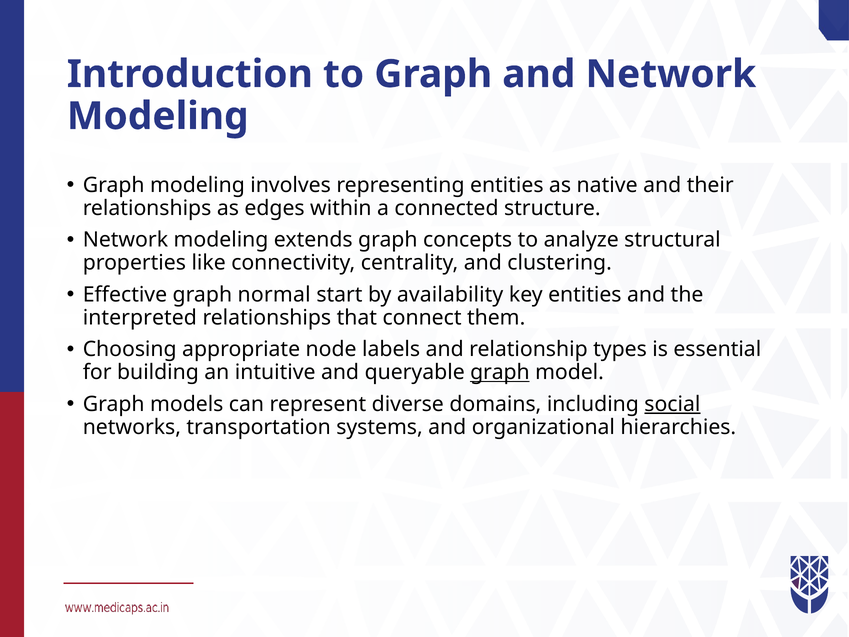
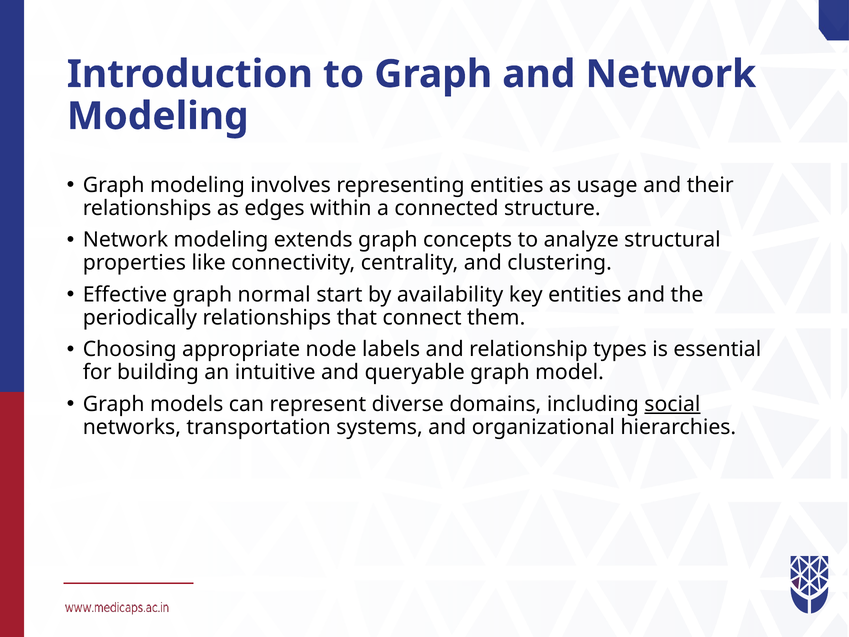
native: native -> usage
interpreted: interpreted -> periodically
graph at (500, 372) underline: present -> none
